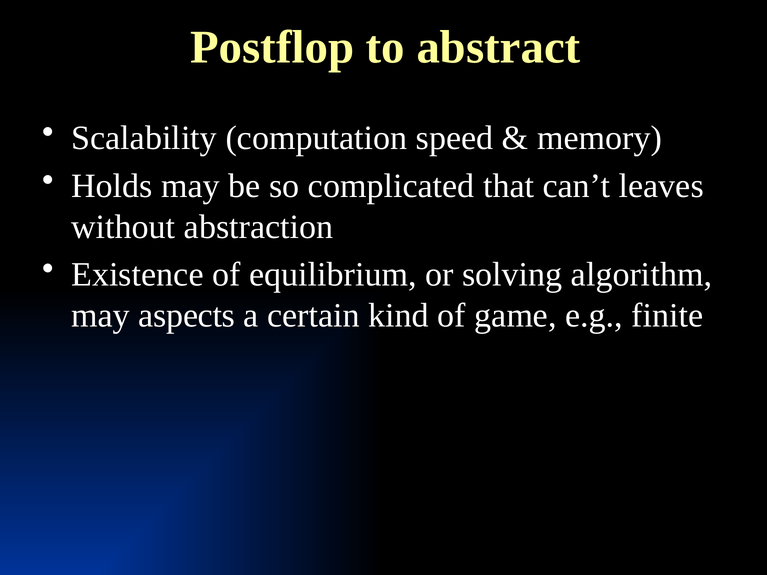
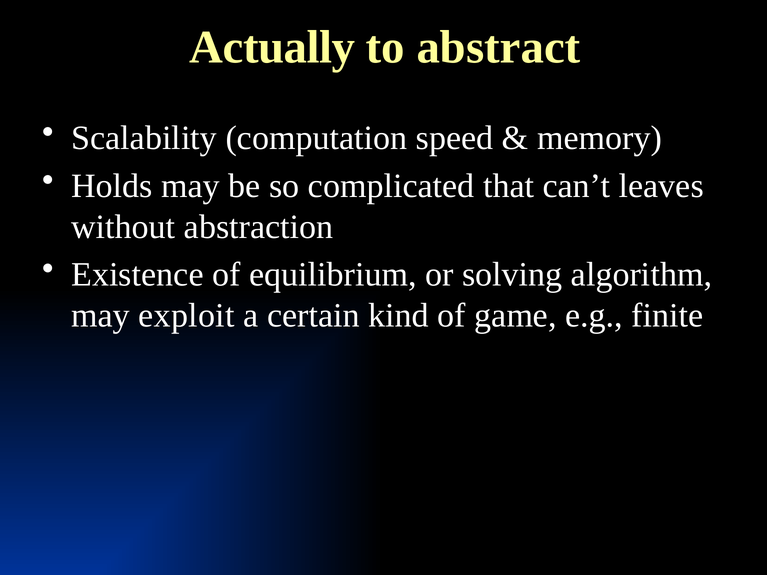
Postflop: Postflop -> Actually
aspects: aspects -> exploit
